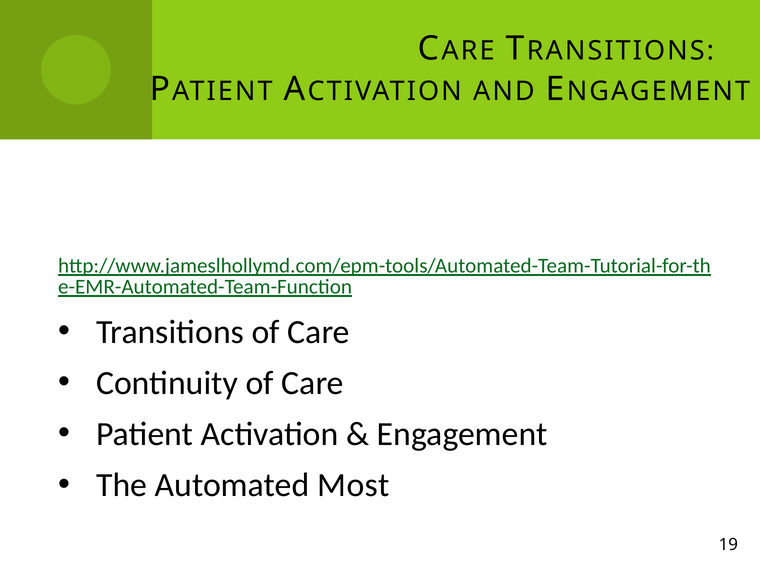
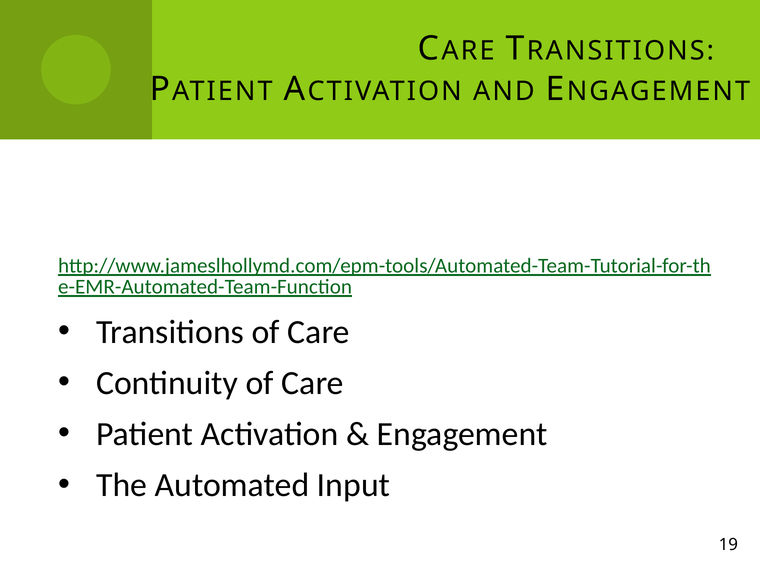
Most: Most -> Input
